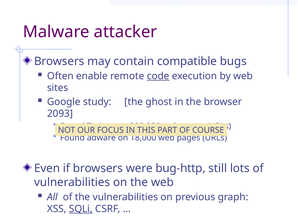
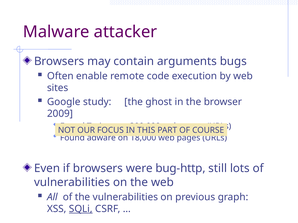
compatible: compatible -> arguments
code underline: present -> none
2093: 2093 -> 2009
